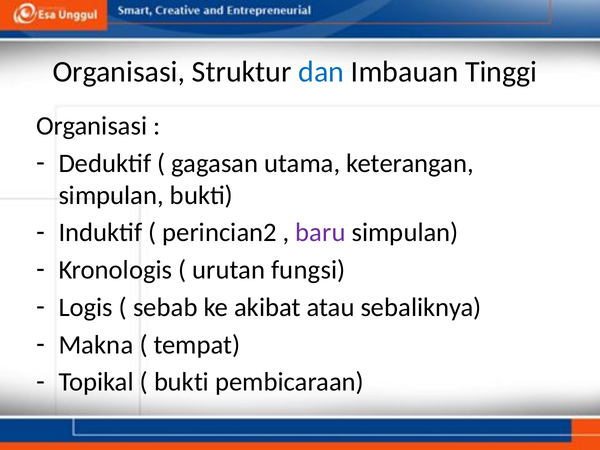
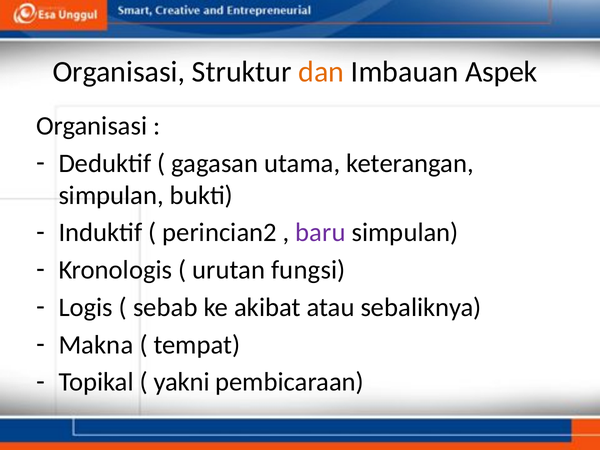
dan colour: blue -> orange
Tinggi: Tinggi -> Aspek
bukti at (182, 382): bukti -> yakni
